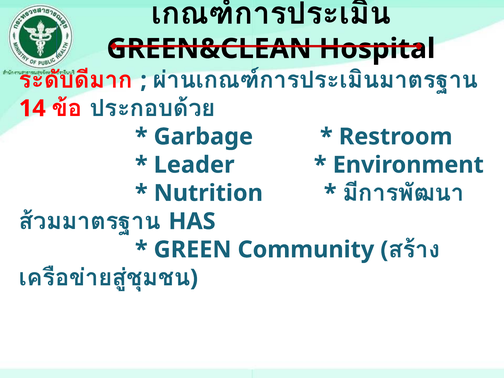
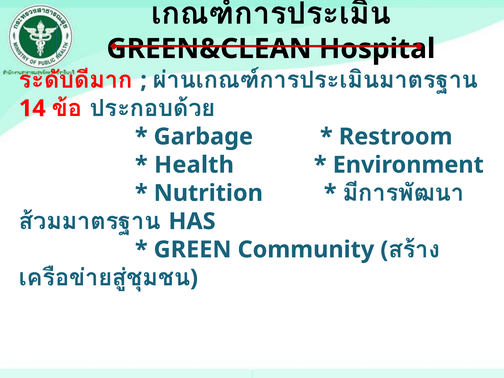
Leader: Leader -> Health
